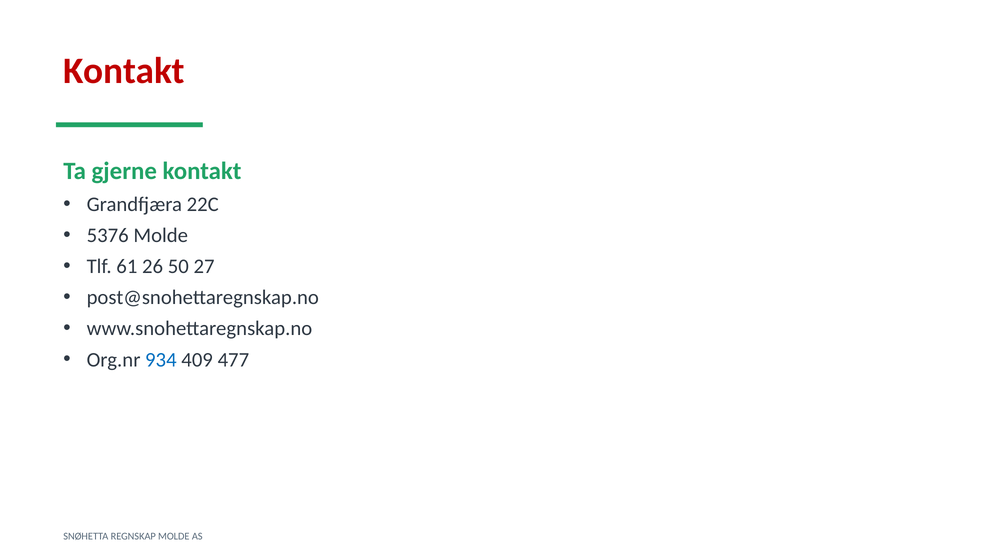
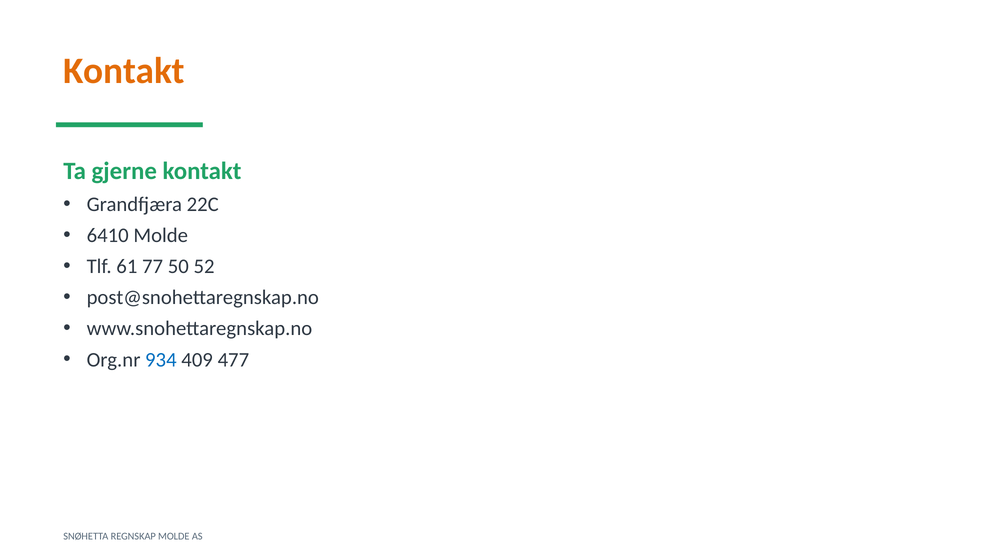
Kontakt at (124, 71) colour: red -> orange
5376: 5376 -> 6410
26: 26 -> 77
27: 27 -> 52
